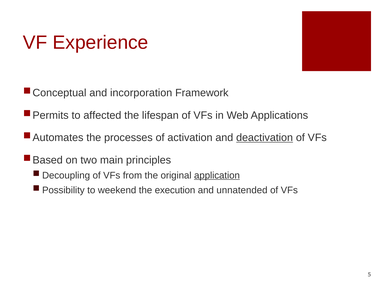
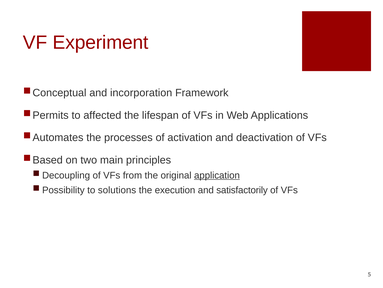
Experience: Experience -> Experiment
deactivation underline: present -> none
weekend: weekend -> solutions
unnatended: unnatended -> satisfactorily
